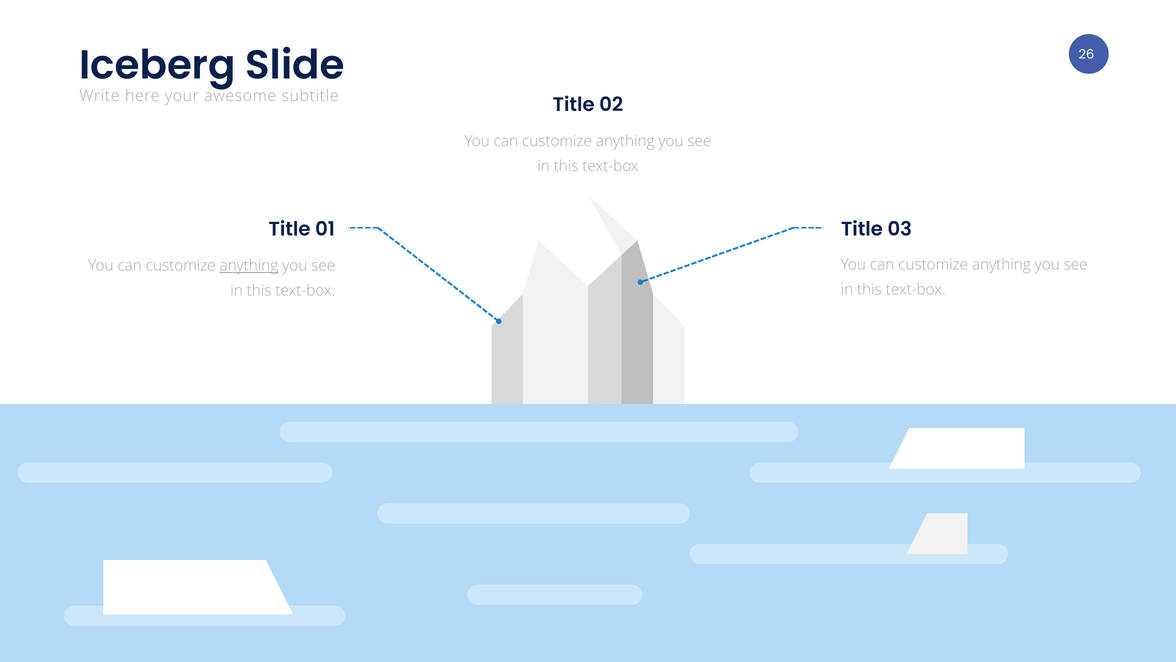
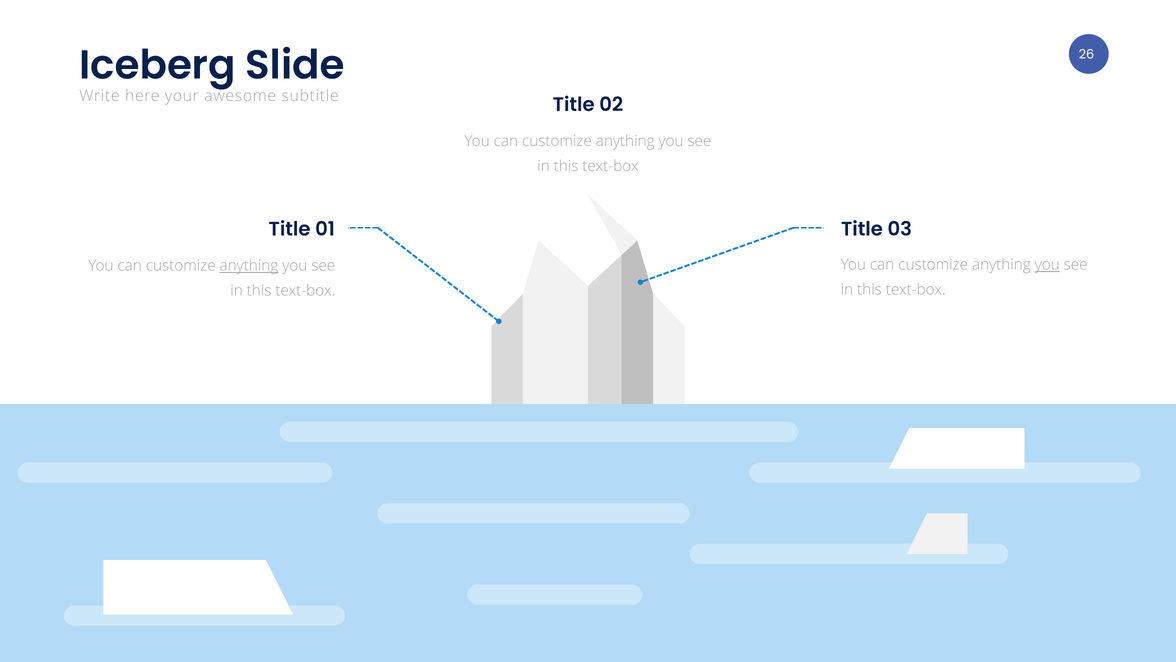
you at (1047, 265) underline: none -> present
